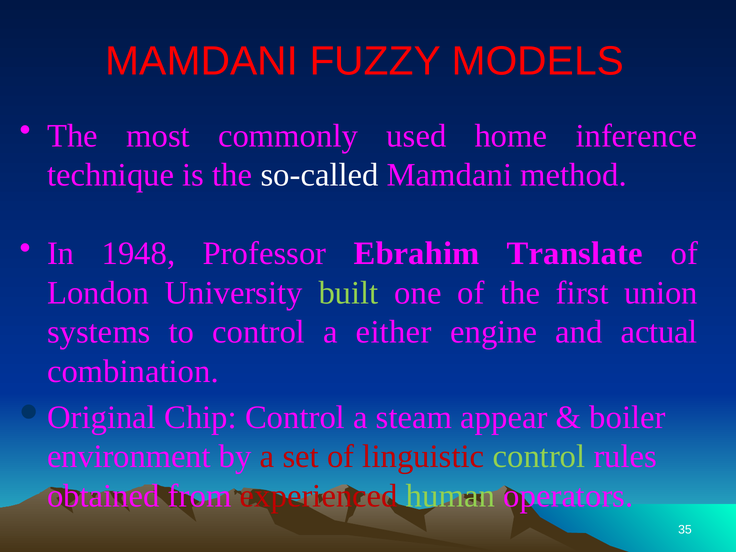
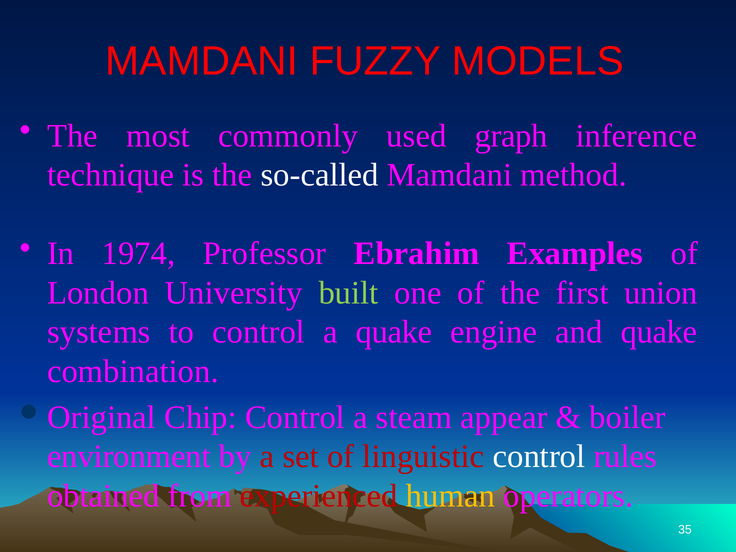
home: home -> graph
1948: 1948 -> 1974
Translate: Translate -> Examples
a either: either -> quake
and actual: actual -> quake
control at (539, 457) colour: light green -> white
human colour: light green -> yellow
